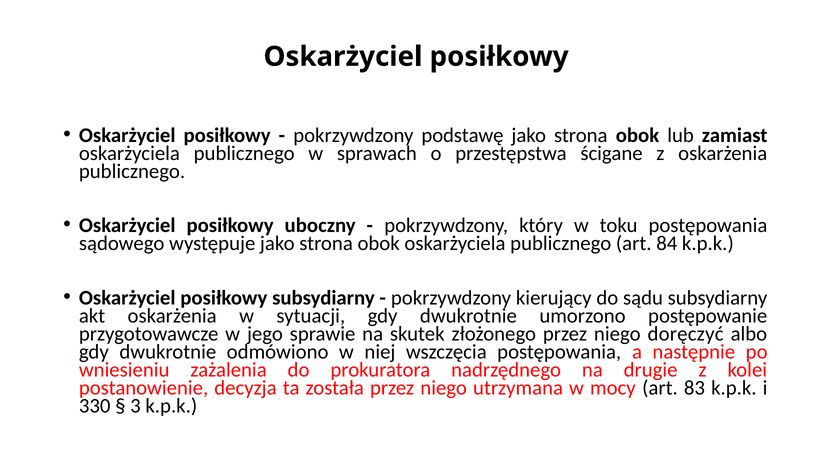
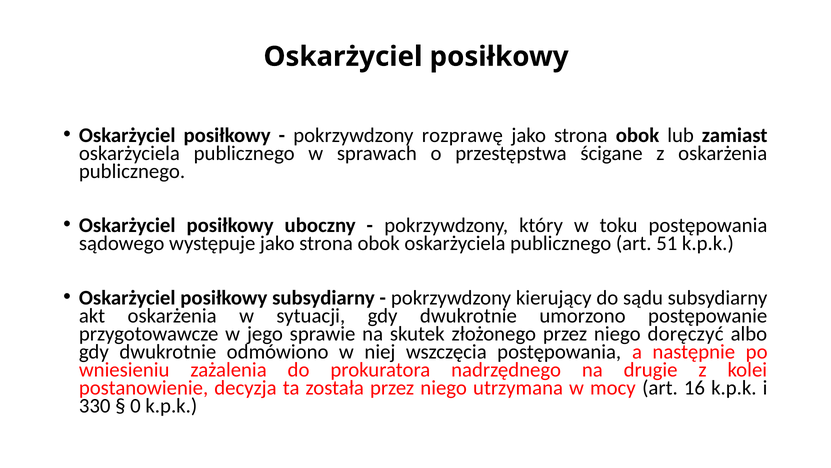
podstawę: podstawę -> rozprawę
84: 84 -> 51
83: 83 -> 16
3: 3 -> 0
